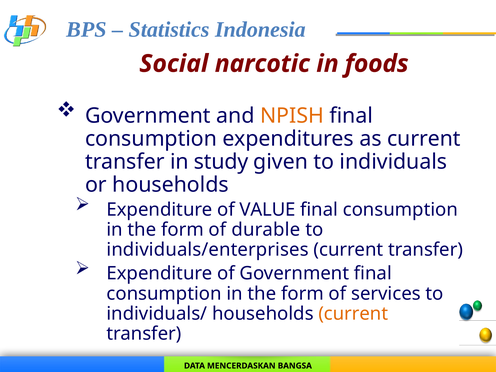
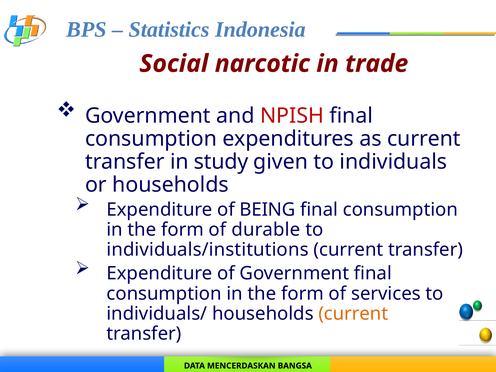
foods: foods -> trade
NPISH colour: orange -> red
VALUE: VALUE -> BEING
individuals/enterprises: individuals/enterprises -> individuals/institutions
